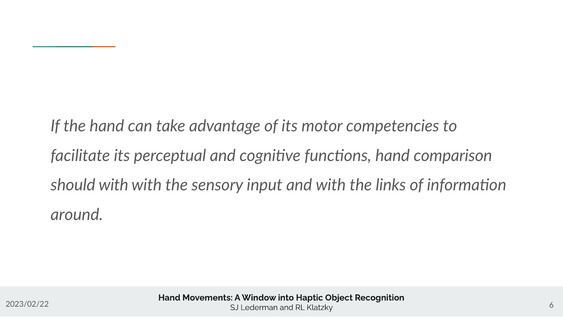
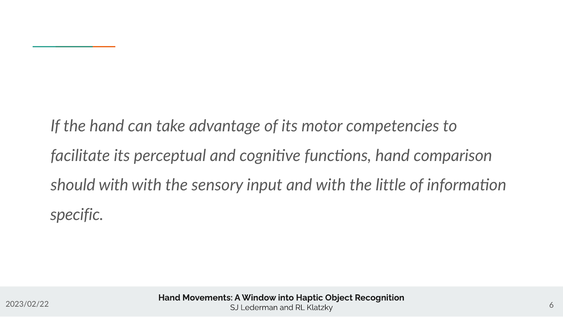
links: links -> little
around: around -> specific
